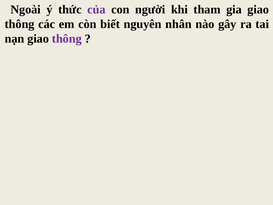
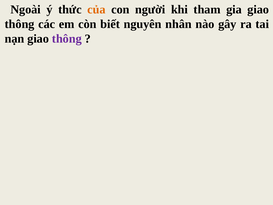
của colour: purple -> orange
